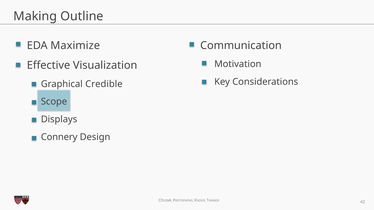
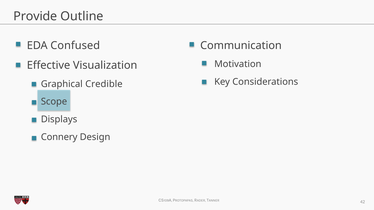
Making: Making -> Provide
Maximize: Maximize -> Confused
